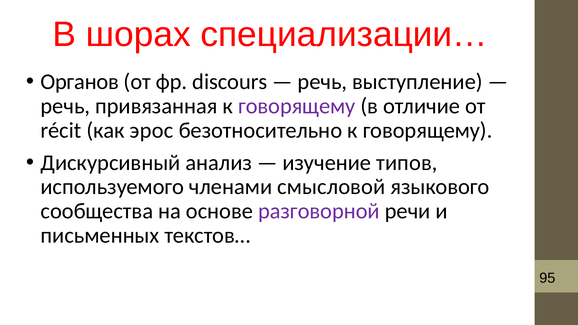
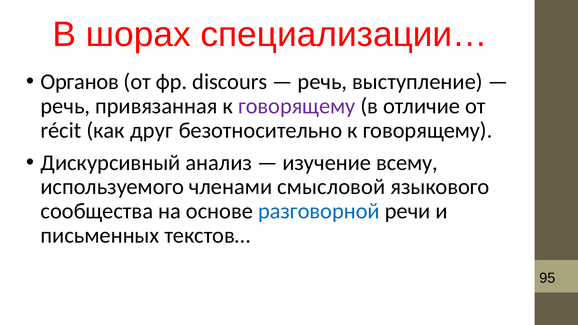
эрос: эрос -> друг
типов: типов -> всему
разговорной colour: purple -> blue
